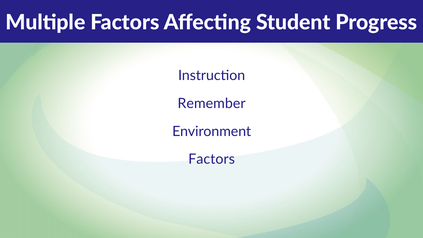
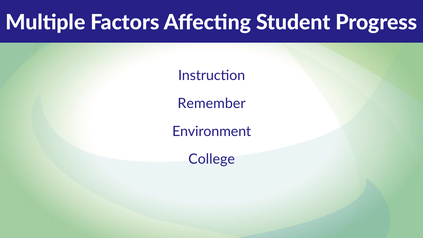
Factors at (212, 159): Factors -> College
